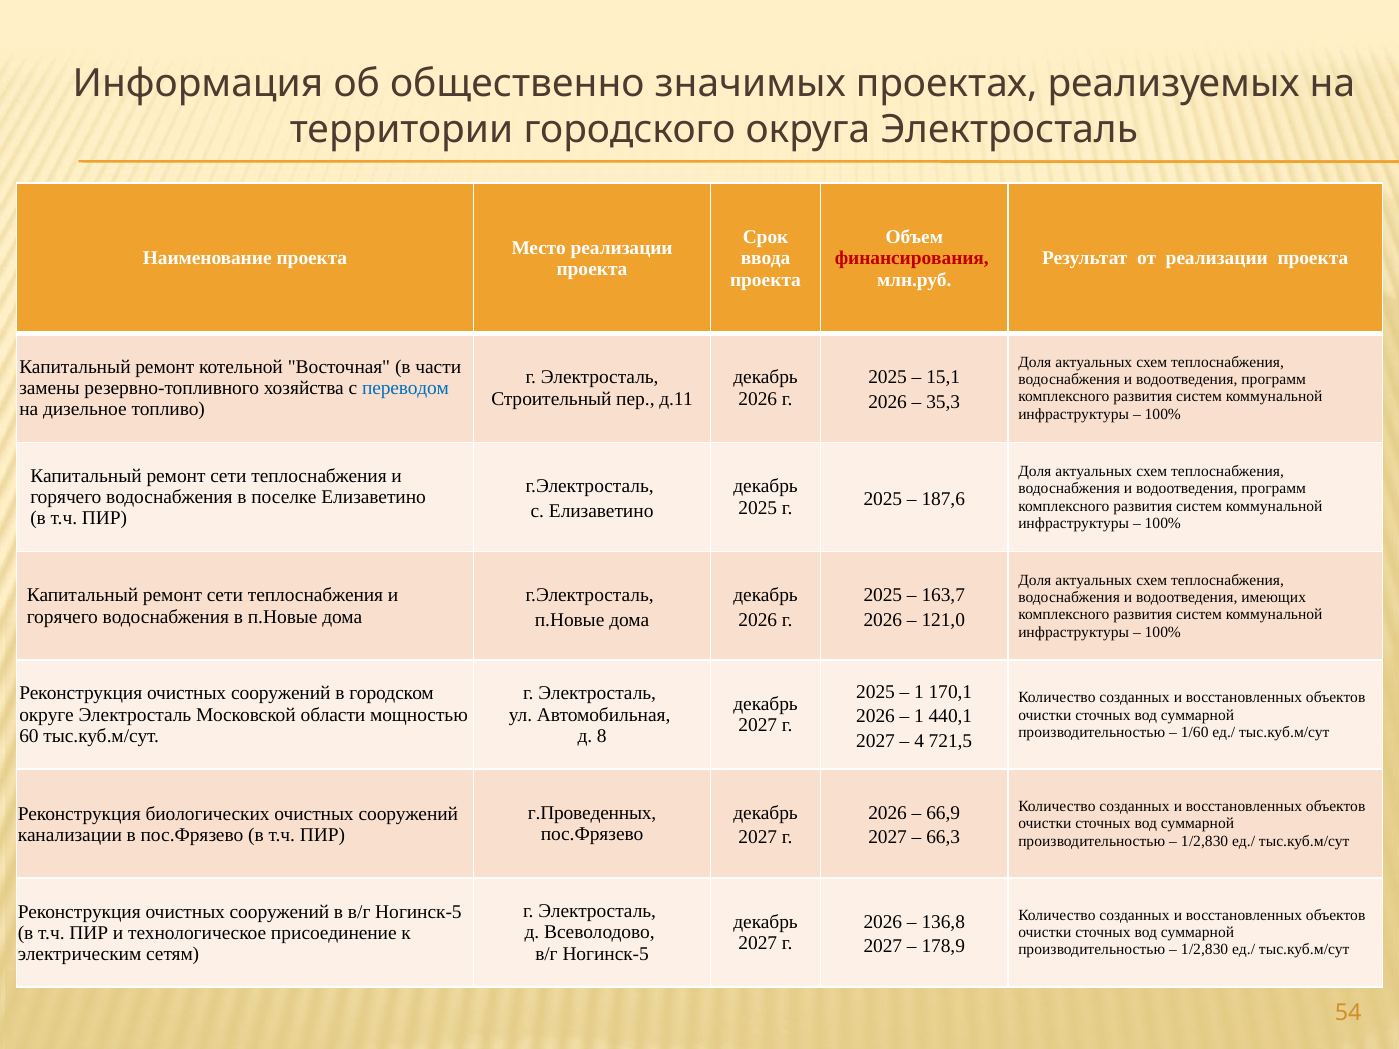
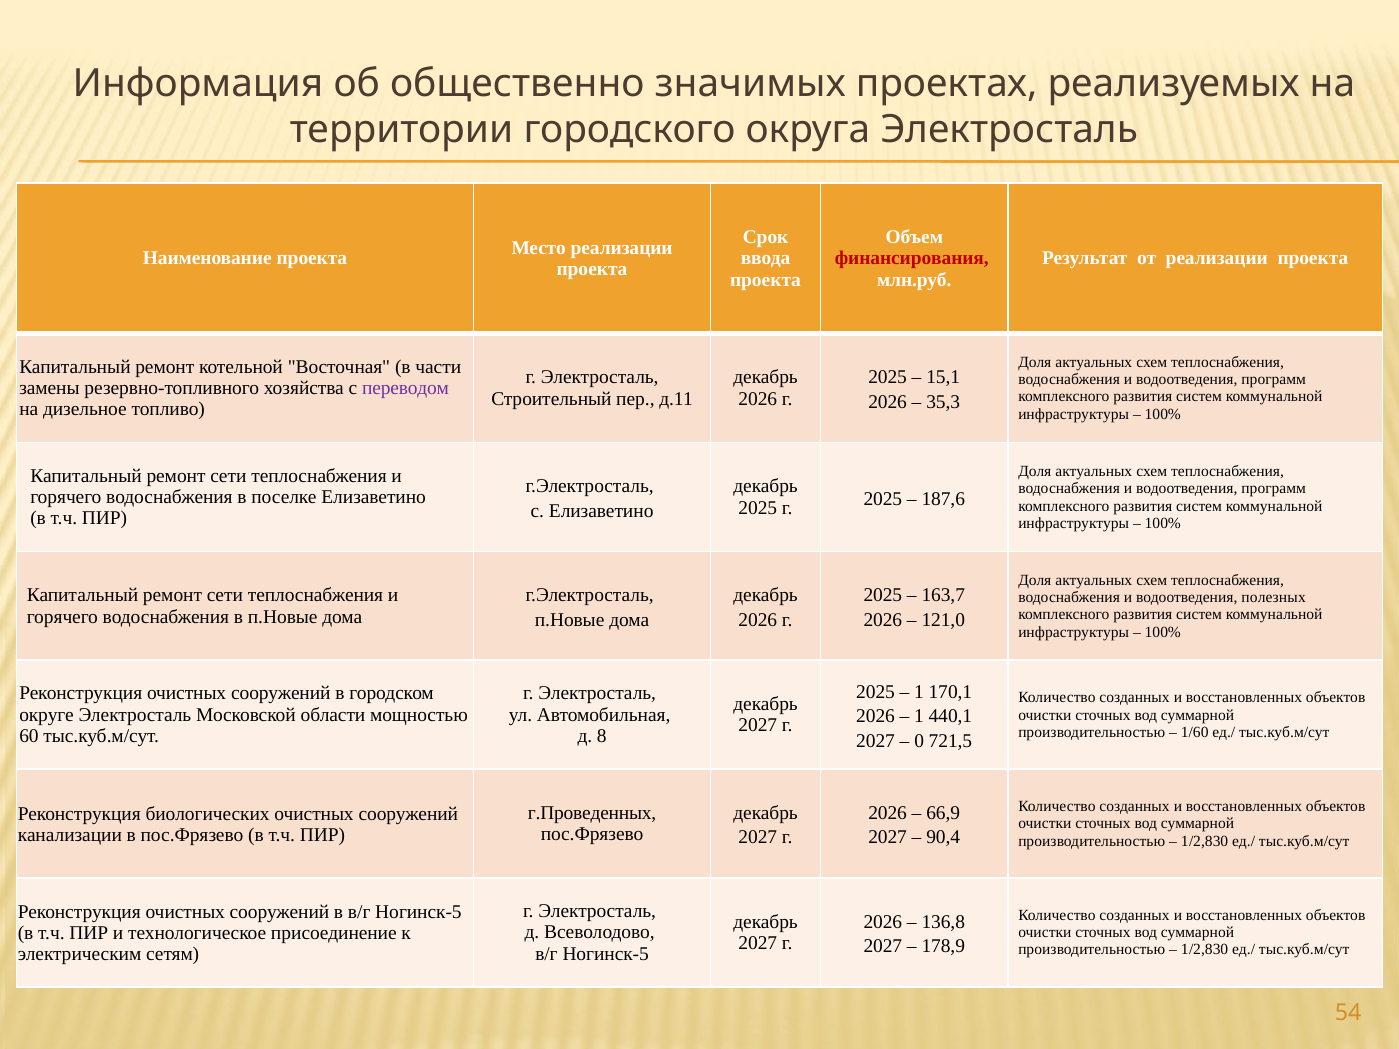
переводом colour: blue -> purple
имеющих: имеющих -> полезных
4: 4 -> 0
66,3: 66,3 -> 90,4
